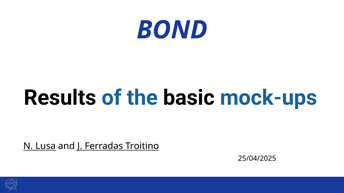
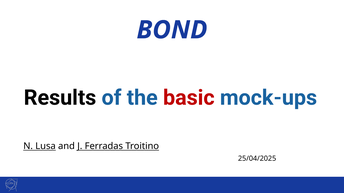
basic colour: black -> red
